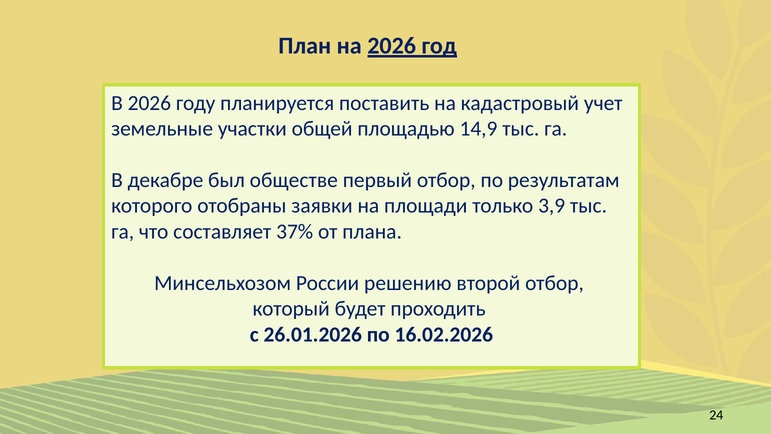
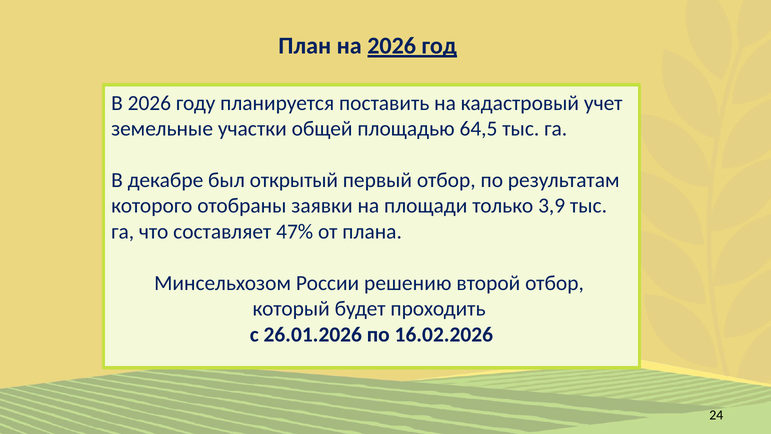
14,9: 14,9 -> 64,5
обществе: обществе -> открытый
37%: 37% -> 47%
